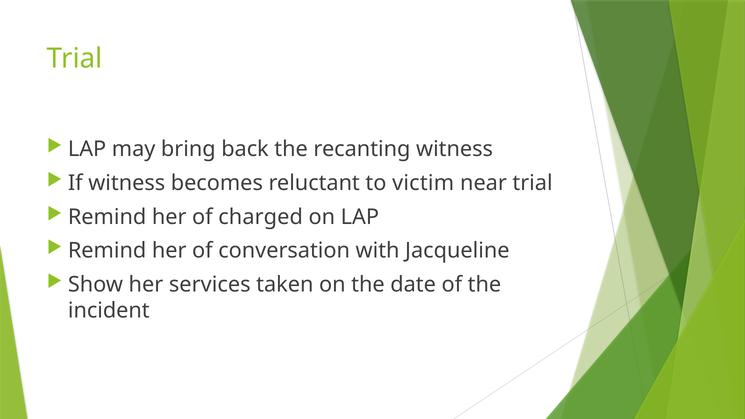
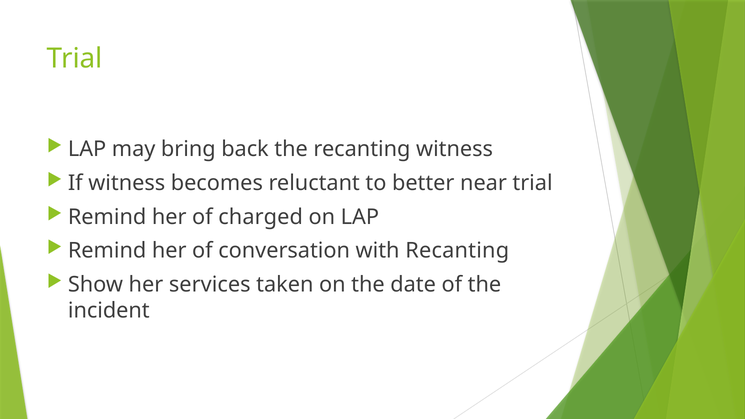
victim: victim -> better
with Jacqueline: Jacqueline -> Recanting
